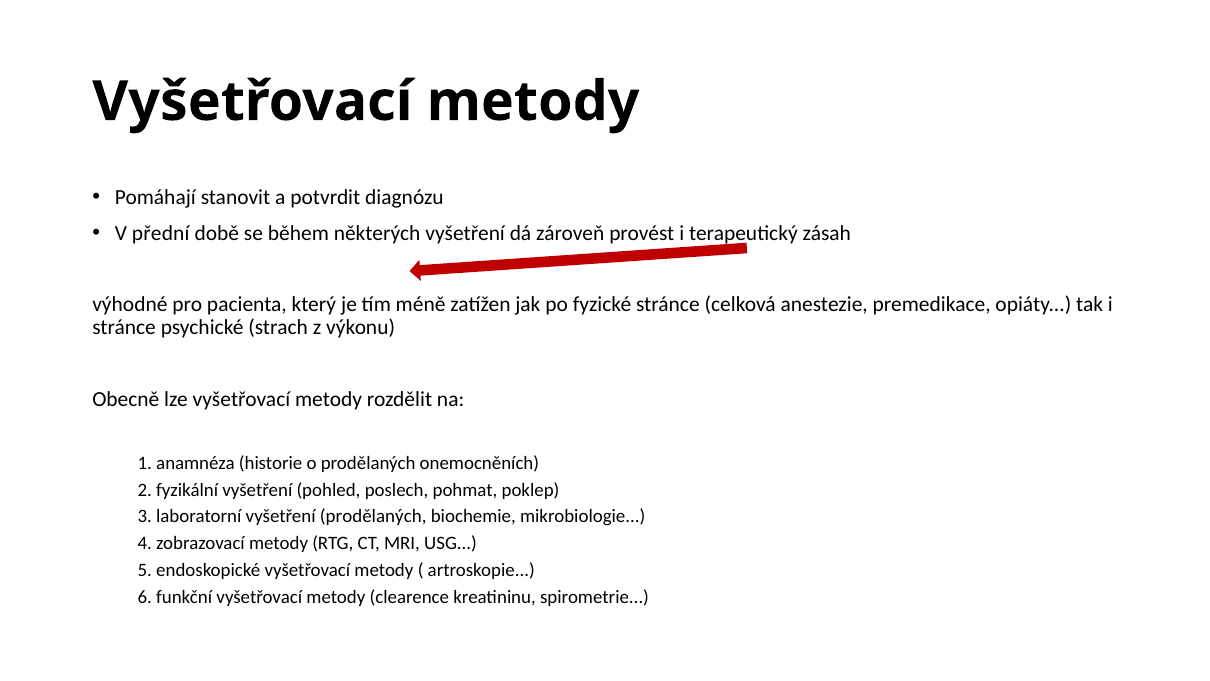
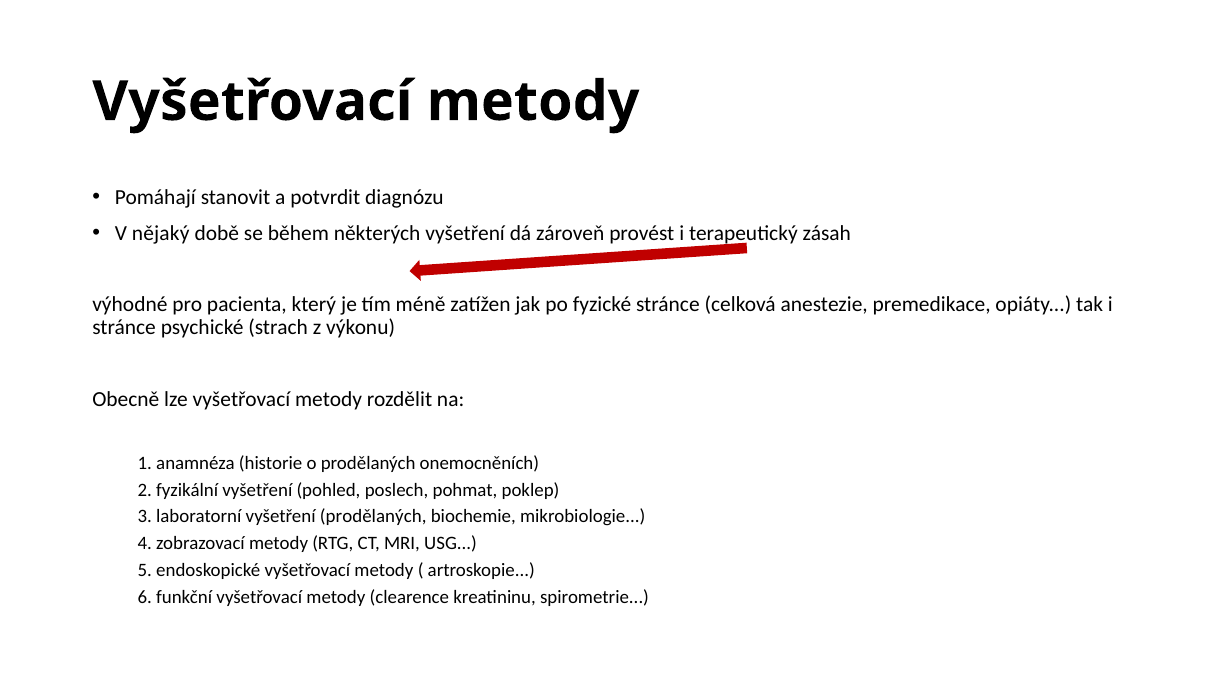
přední: přední -> nějaký
